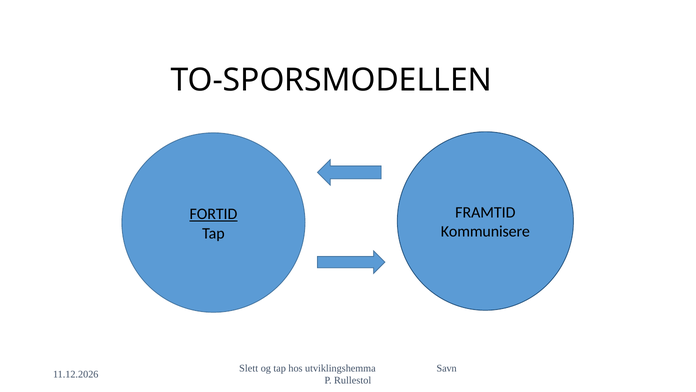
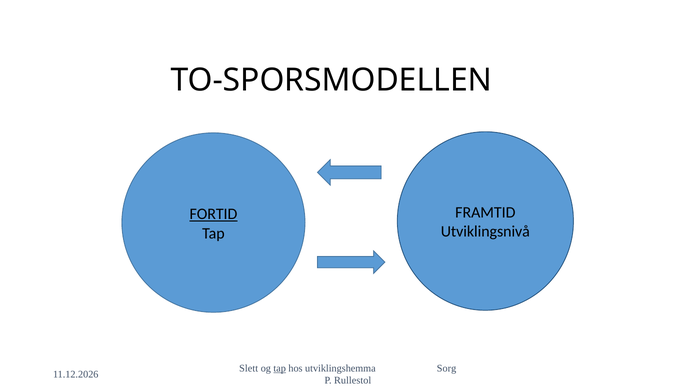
Kommunisere: Kommunisere -> Utviklingsnivå
tap at (280, 368) underline: none -> present
Savn: Savn -> Sorg
